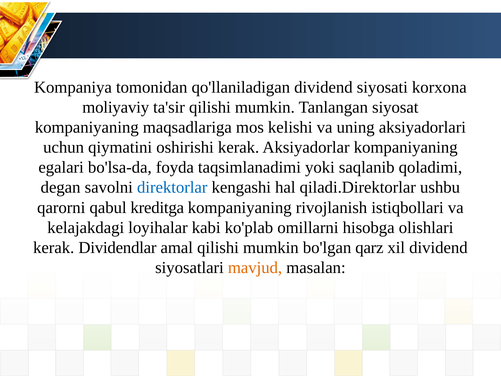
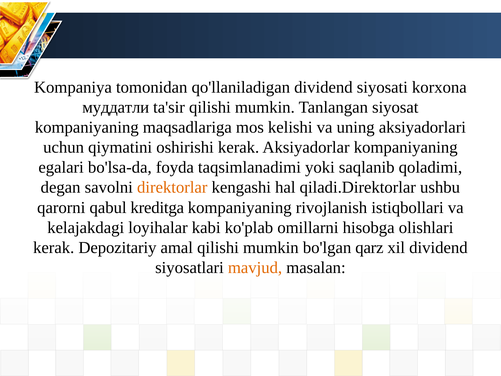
moliyaviy: moliyaviy -> муддатли
direktorlar colour: blue -> orange
Dividendlar: Dividendlar -> Depozitariy
